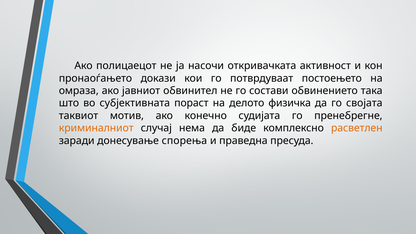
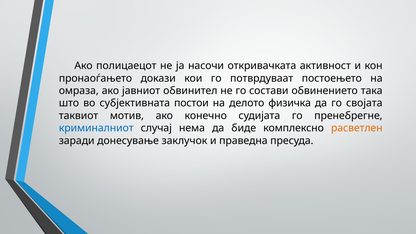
пораст: пораст -> постои
криминалниот colour: orange -> blue
спорења: спорења -> заклучок
